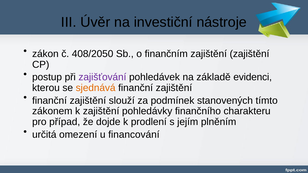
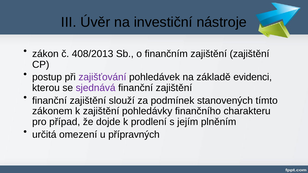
408/2050: 408/2050 -> 408/2013
sjednává colour: orange -> purple
financování: financování -> přípravných
